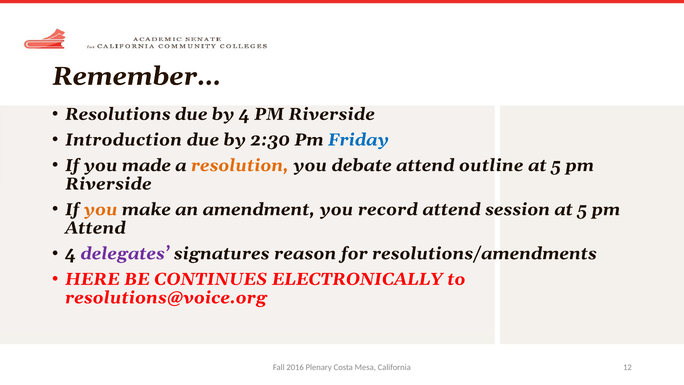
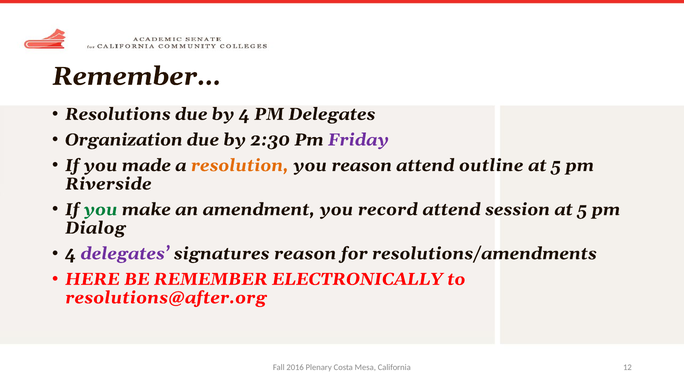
4 PM Riverside: Riverside -> Delegates
Introduction: Introduction -> Organization
Friday colour: blue -> purple
you debate: debate -> reason
you at (101, 209) colour: orange -> green
Attend at (95, 228): Attend -> Dialog
CONTINUES: CONTINUES -> REMEMBER
resolutions@voice.org: resolutions@voice.org -> resolutions@after.org
